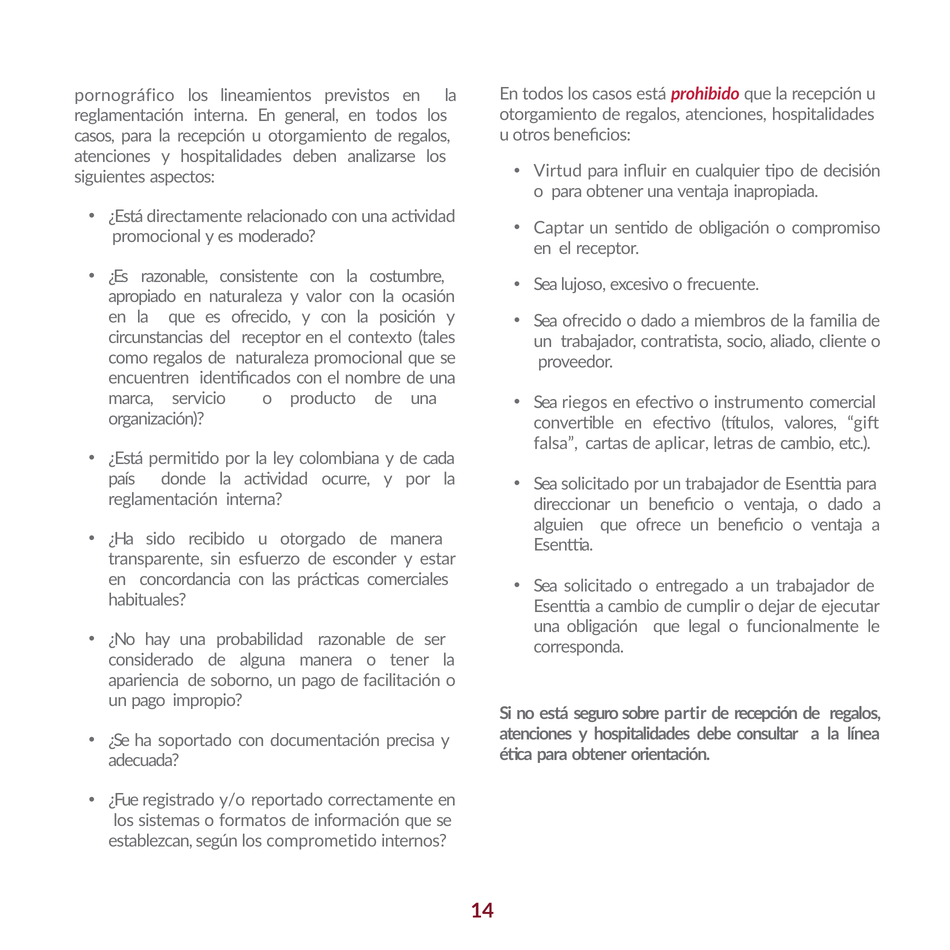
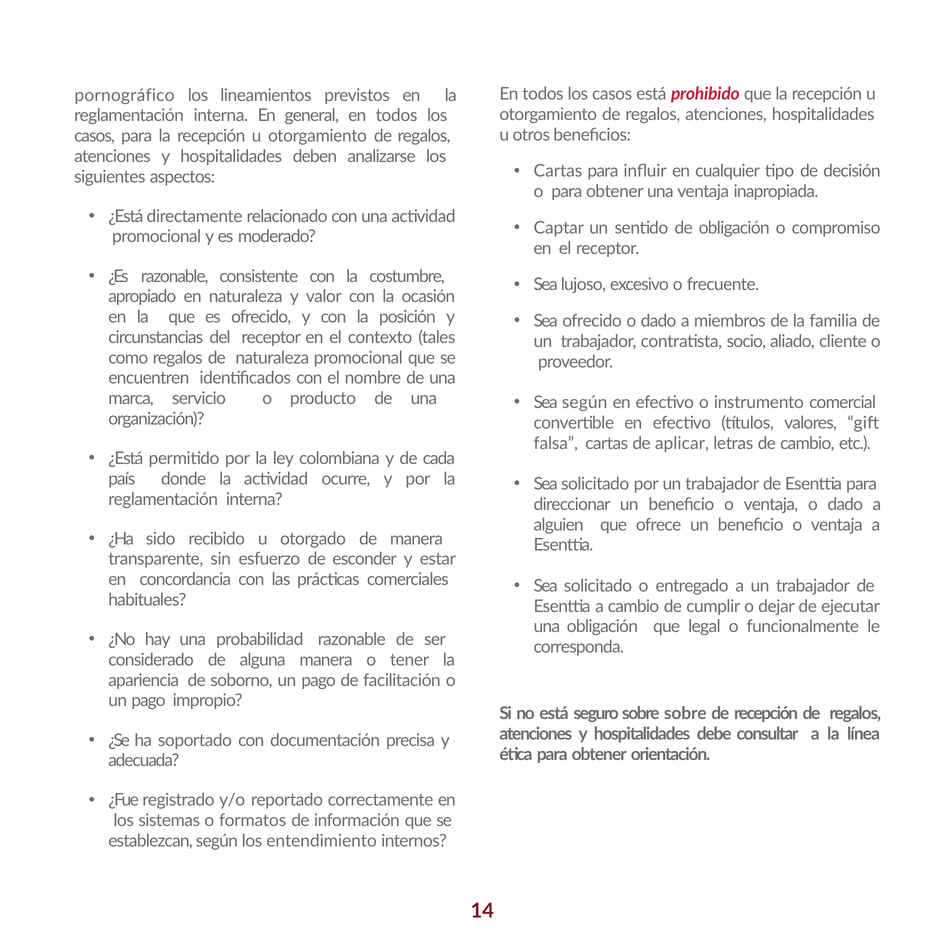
Virtud at (558, 171): Virtud -> Cartas
Sea riegos: riegos -> según
sobre partir: partir -> sobre
comprometido: comprometido -> entendimiento
